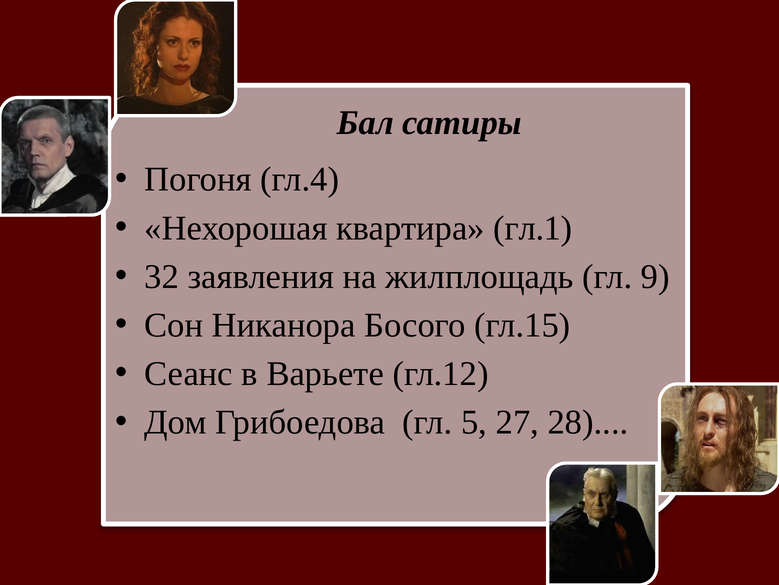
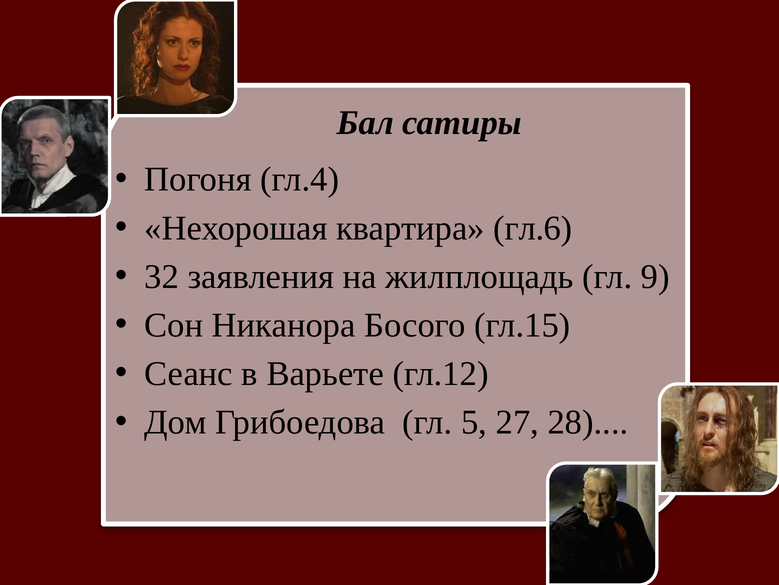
гл.1: гл.1 -> гл.6
